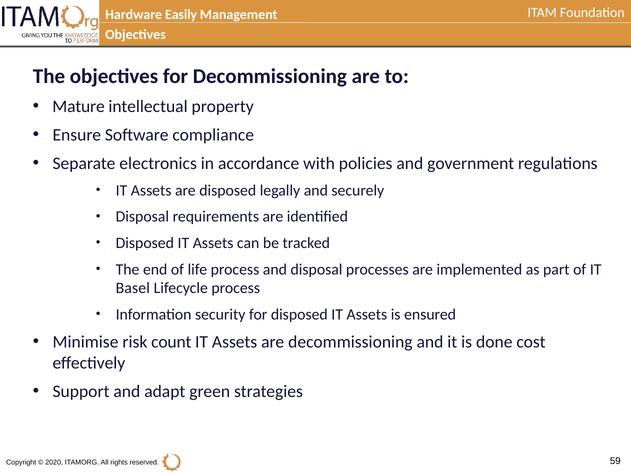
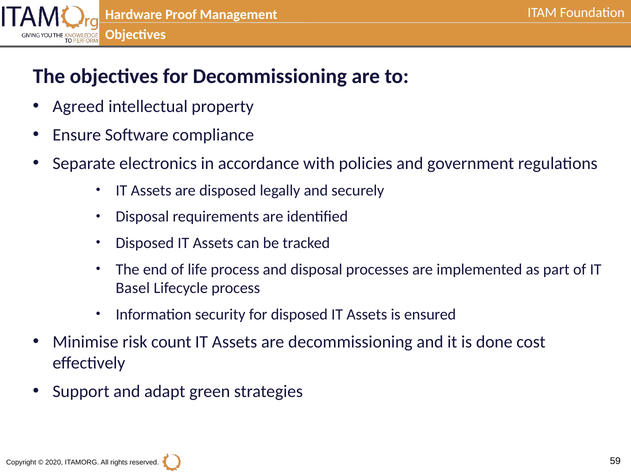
Easily: Easily -> Proof
Mature: Mature -> Agreed
